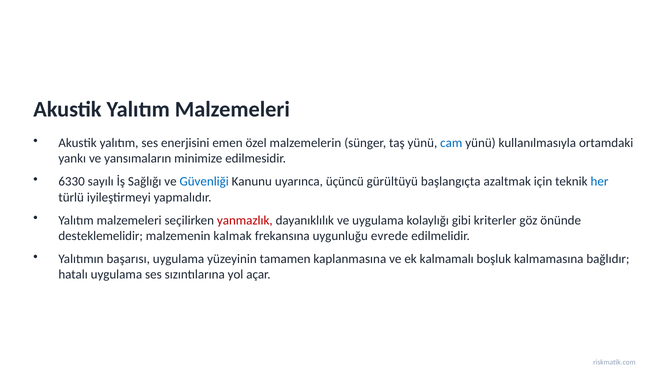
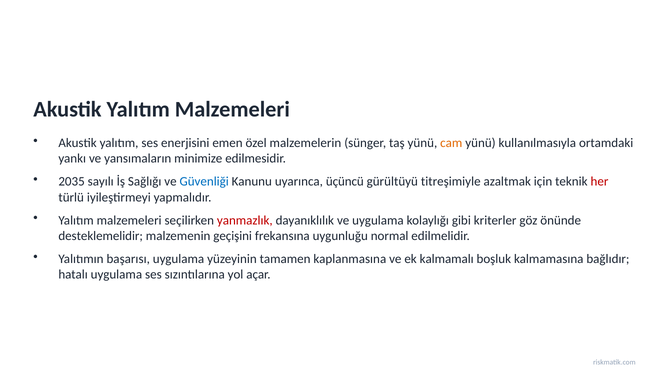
cam colour: blue -> orange
6330: 6330 -> 2035
başlangıçta: başlangıçta -> titreşimiyle
her colour: blue -> red
kalmak: kalmak -> geçişini
evrede: evrede -> normal
